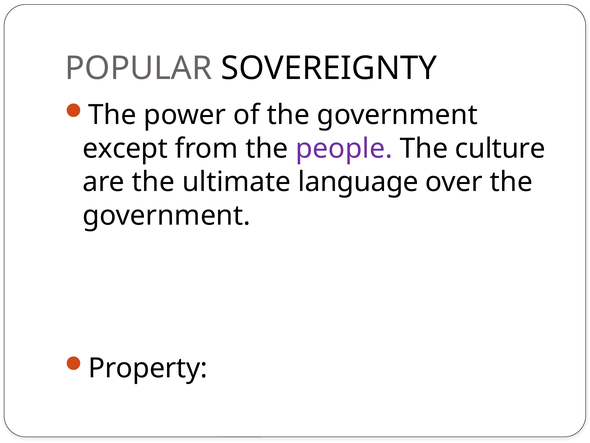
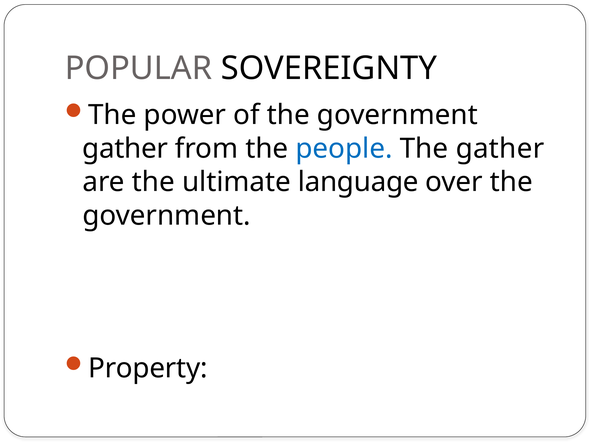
except at (125, 148): except -> gather
people colour: purple -> blue
The culture: culture -> gather
